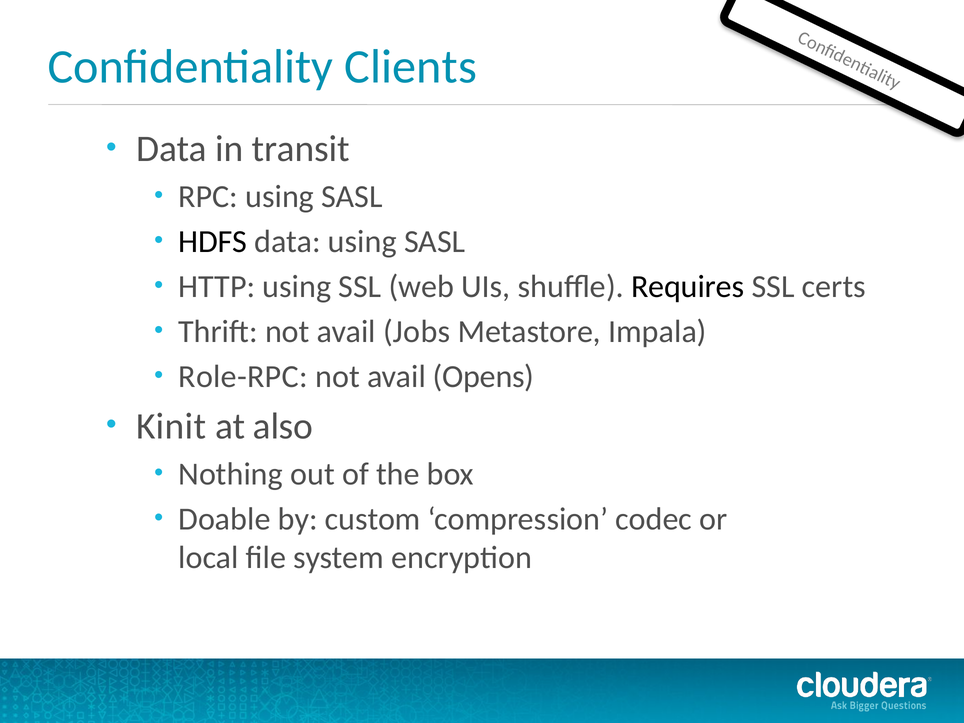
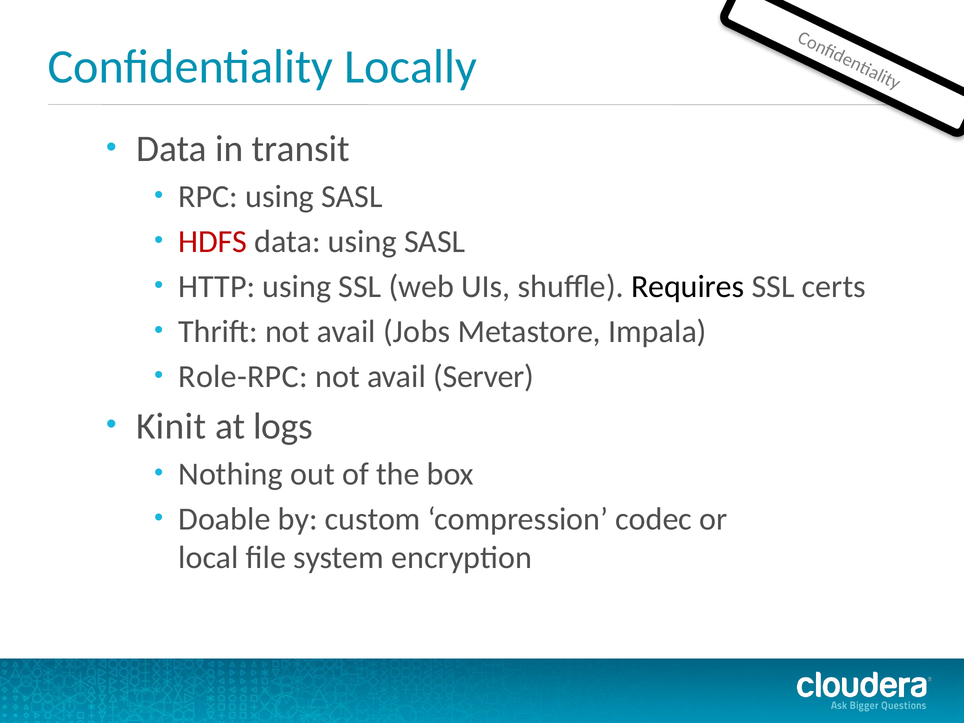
Clients: Clients -> Locally
HDFS colour: black -> red
Opens: Opens -> Server
also: also -> logs
